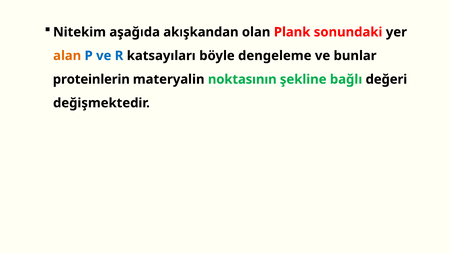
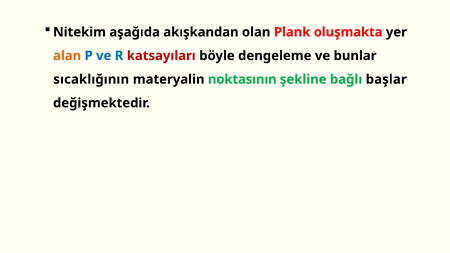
sonundaki: sonundaki -> oluşmakta
katsayıları colour: black -> red
proteinlerin: proteinlerin -> sıcaklığının
değeri: değeri -> başlar
